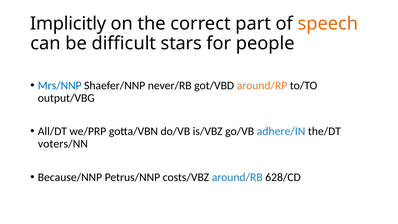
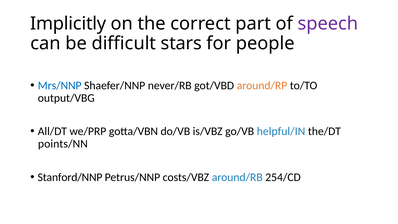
speech colour: orange -> purple
adhere/IN: adhere/IN -> helpful/IN
voters/NN: voters/NN -> points/NN
Because/NNP: Because/NNP -> Stanford/NNP
628/CD: 628/CD -> 254/CD
